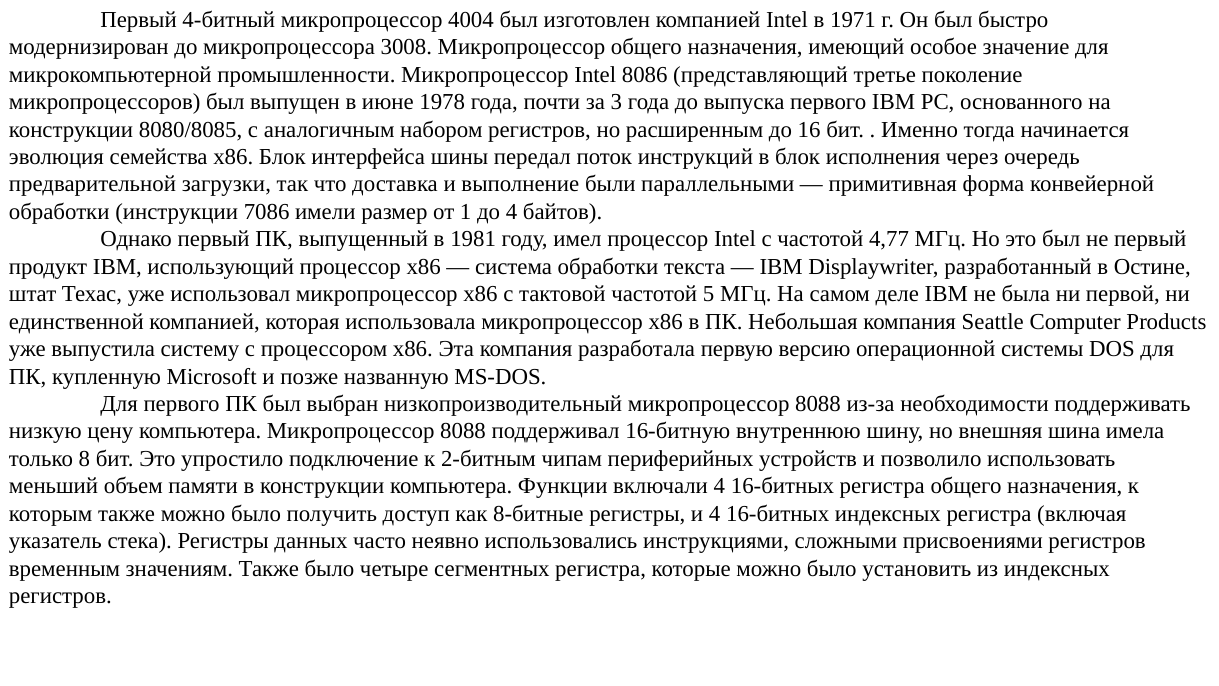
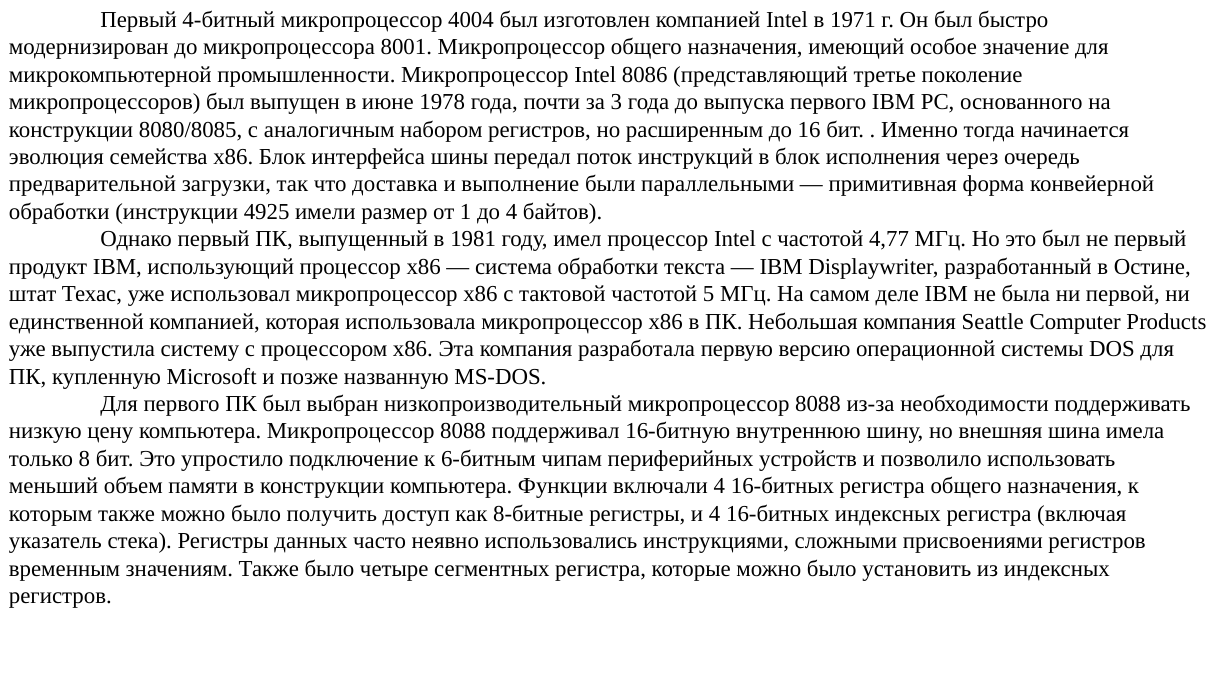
3008: 3008 -> 8001
7086: 7086 -> 4925
2-битным: 2-битным -> 6-битным
